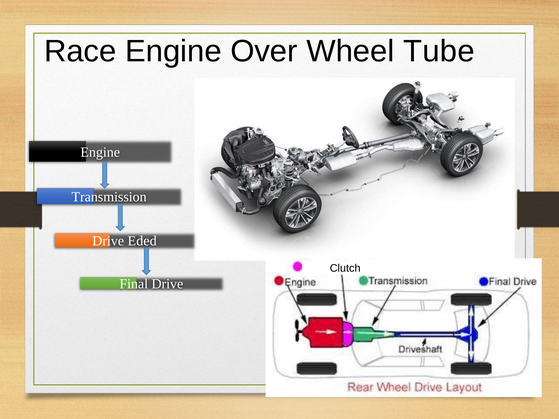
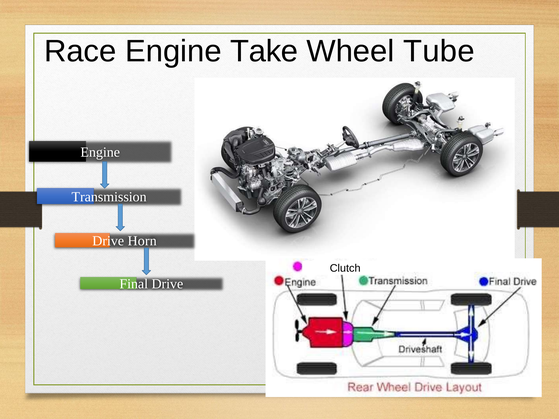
Over: Over -> Take
Eded: Eded -> Horn
